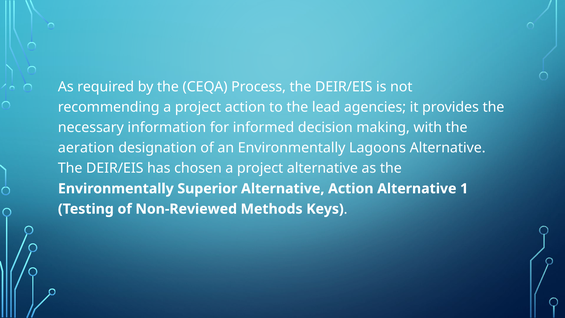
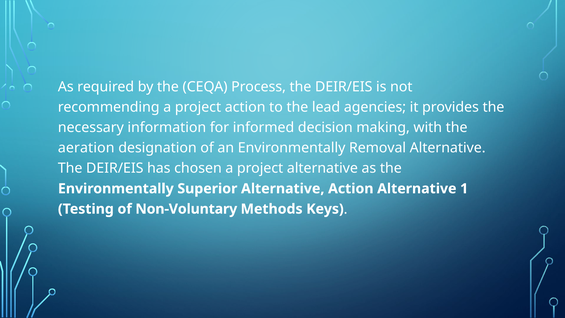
Lagoons: Lagoons -> Removal
Non-Reviewed: Non-Reviewed -> Non-Voluntary
